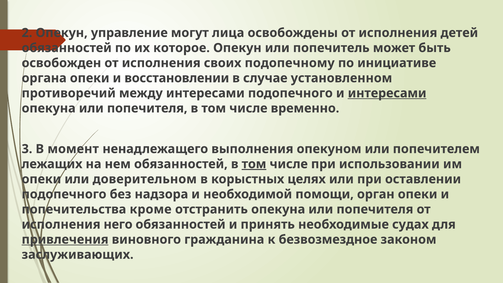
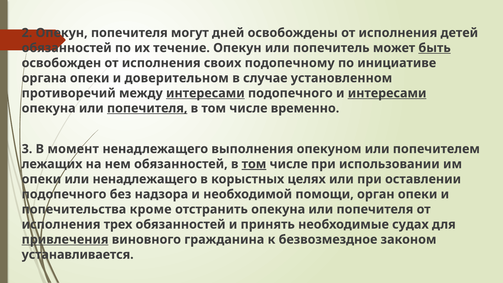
Опекун управление: управление -> попечителя
лица: лица -> дней
которое: которое -> течение
быть underline: none -> present
восстановлении: восстановлении -> доверительном
интересами at (205, 93) underline: none -> present
попечителя at (147, 108) underline: none -> present
или доверительном: доверительном -> ненадлежащего
него: него -> трех
заслуживающих: заслуживающих -> устанавливается
